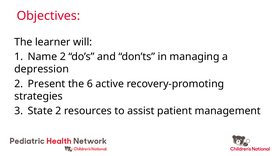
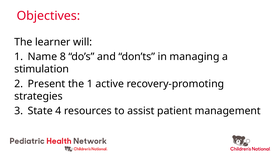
Name 2: 2 -> 8
depression: depression -> stimulation
the 6: 6 -> 1
State 2: 2 -> 4
